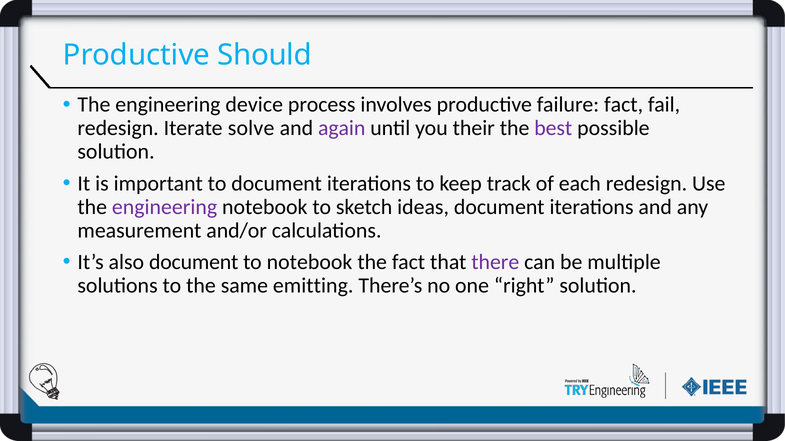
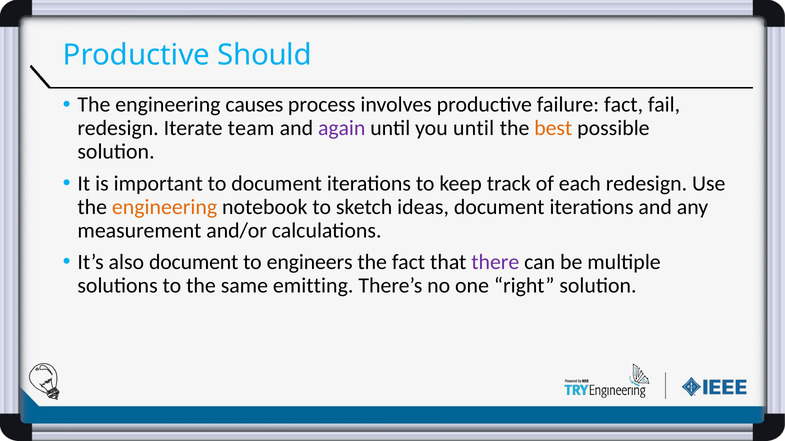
device: device -> causes
solve: solve -> team
you their: their -> until
best colour: purple -> orange
engineering at (165, 207) colour: purple -> orange
to notebook: notebook -> engineers
